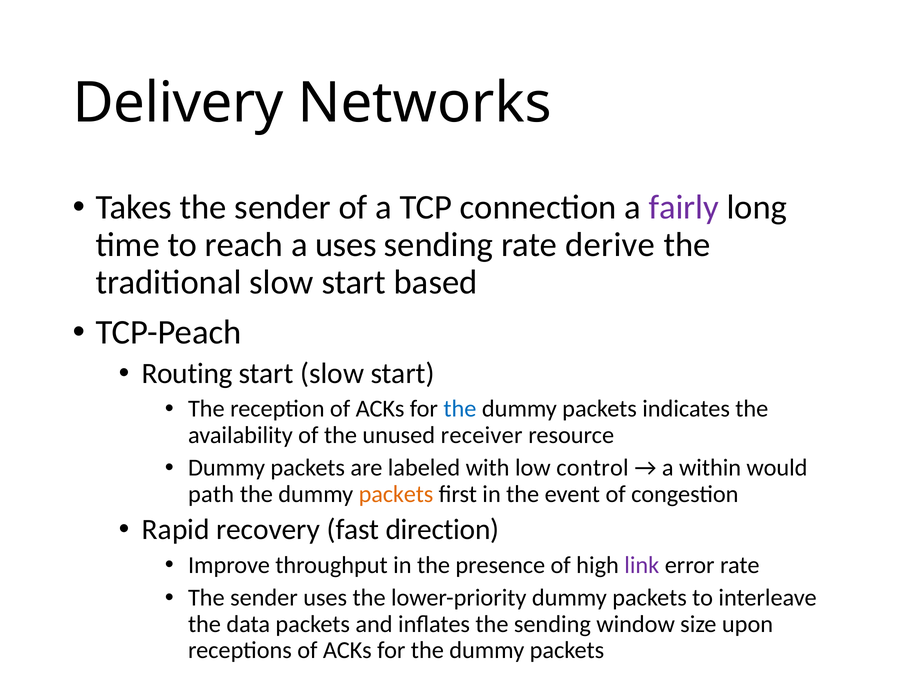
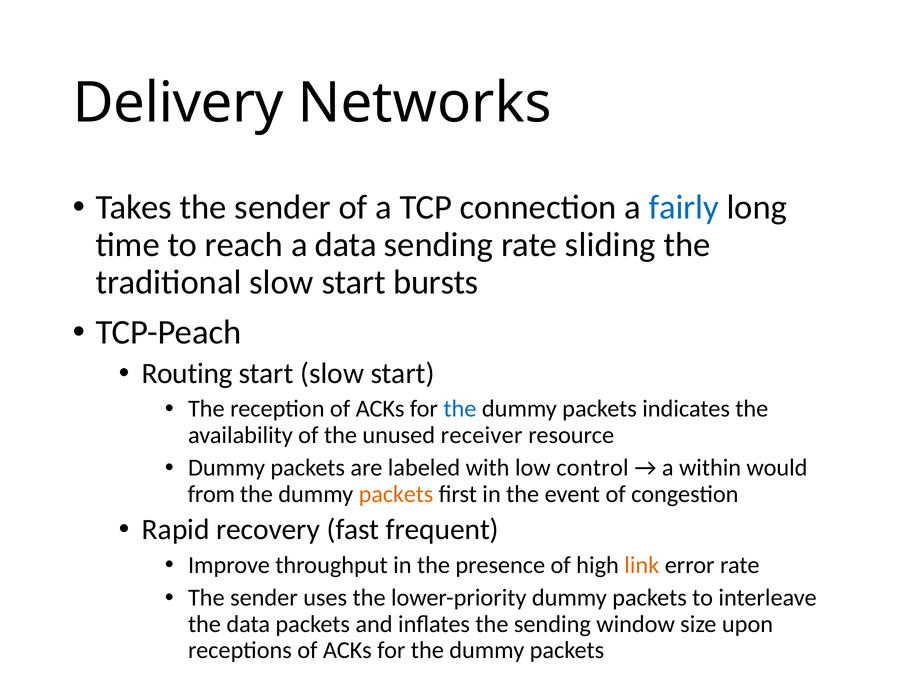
fairly colour: purple -> blue
a uses: uses -> data
derive: derive -> sliding
based: based -> bursts
path: path -> from
direction: direction -> frequent
link colour: purple -> orange
